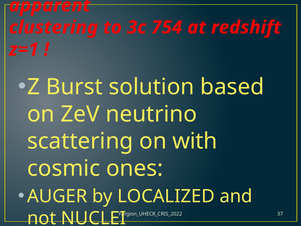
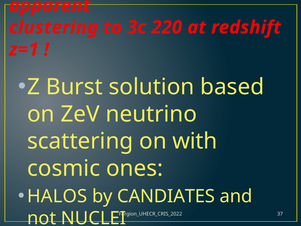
754: 754 -> 220
AUGER: AUGER -> HALOS
LOCALIZED: LOCALIZED -> CANDIATES
